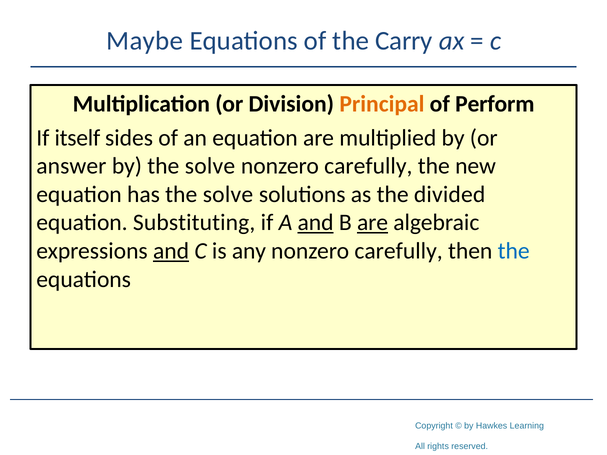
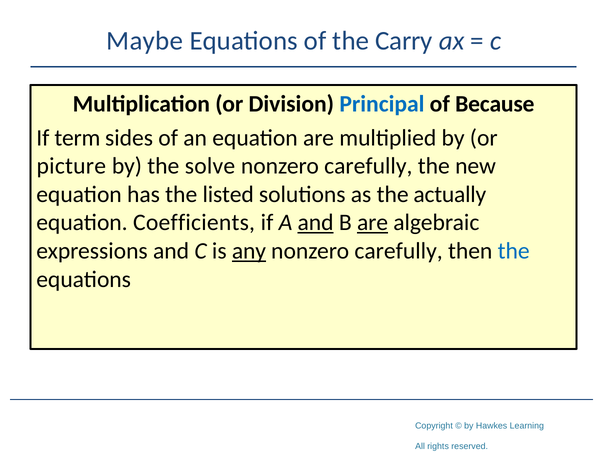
Principal colour: orange -> blue
Perform: Perform -> Because
itself: itself -> term
answer: answer -> picture
has the solve: solve -> listed
divided: divided -> actually
Substituting: Substituting -> Coefficients
and at (171, 251) underline: present -> none
any underline: none -> present
